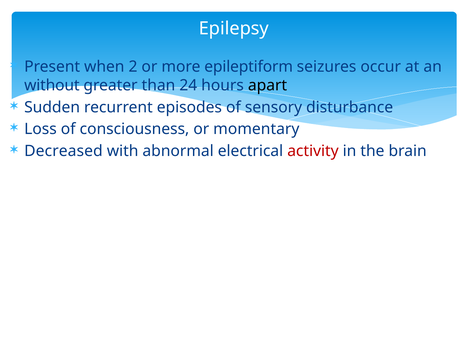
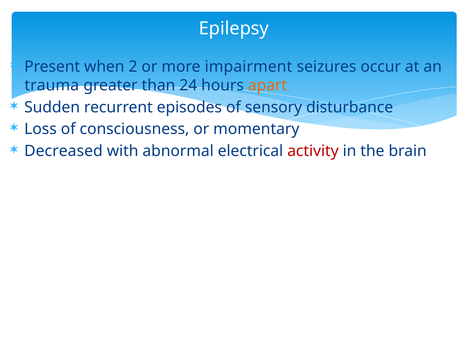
epileptiform: epileptiform -> impairment
without: without -> trauma
apart colour: black -> orange
